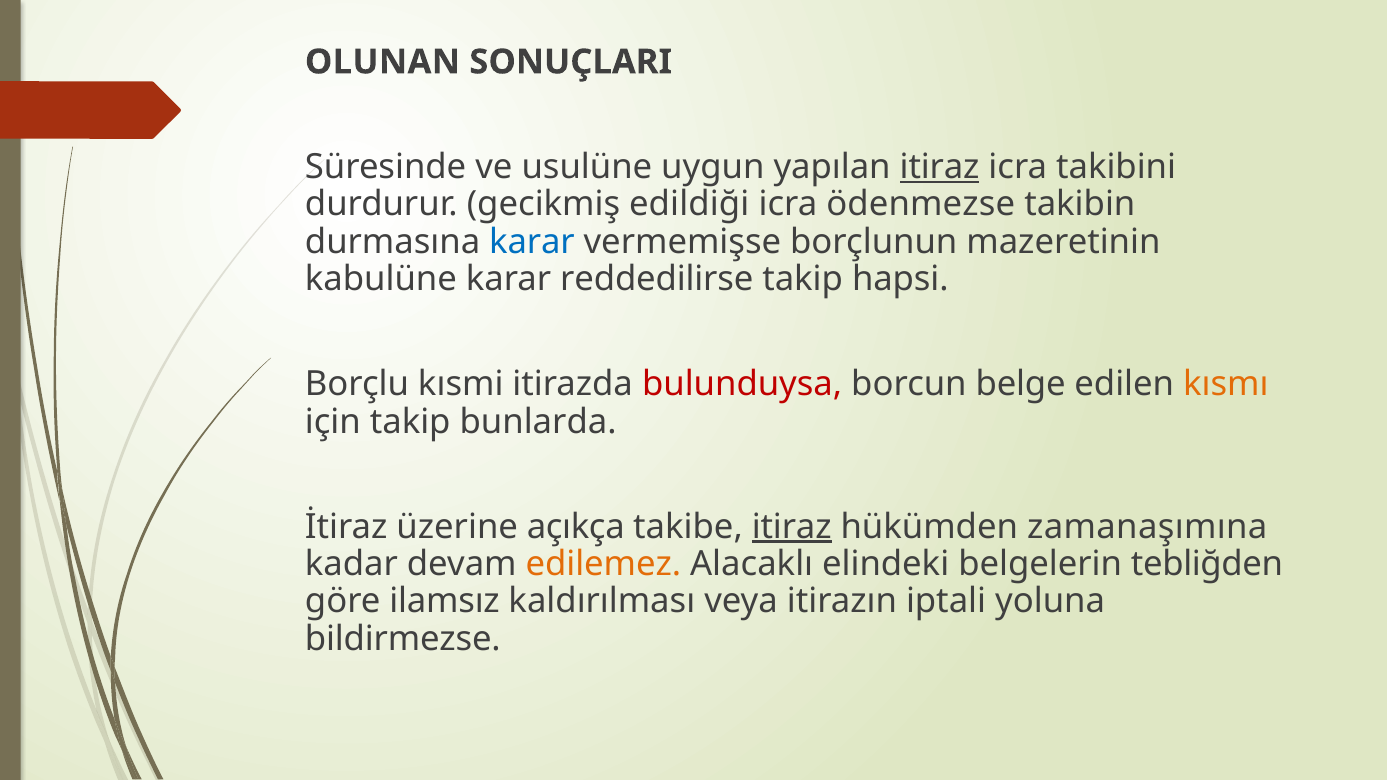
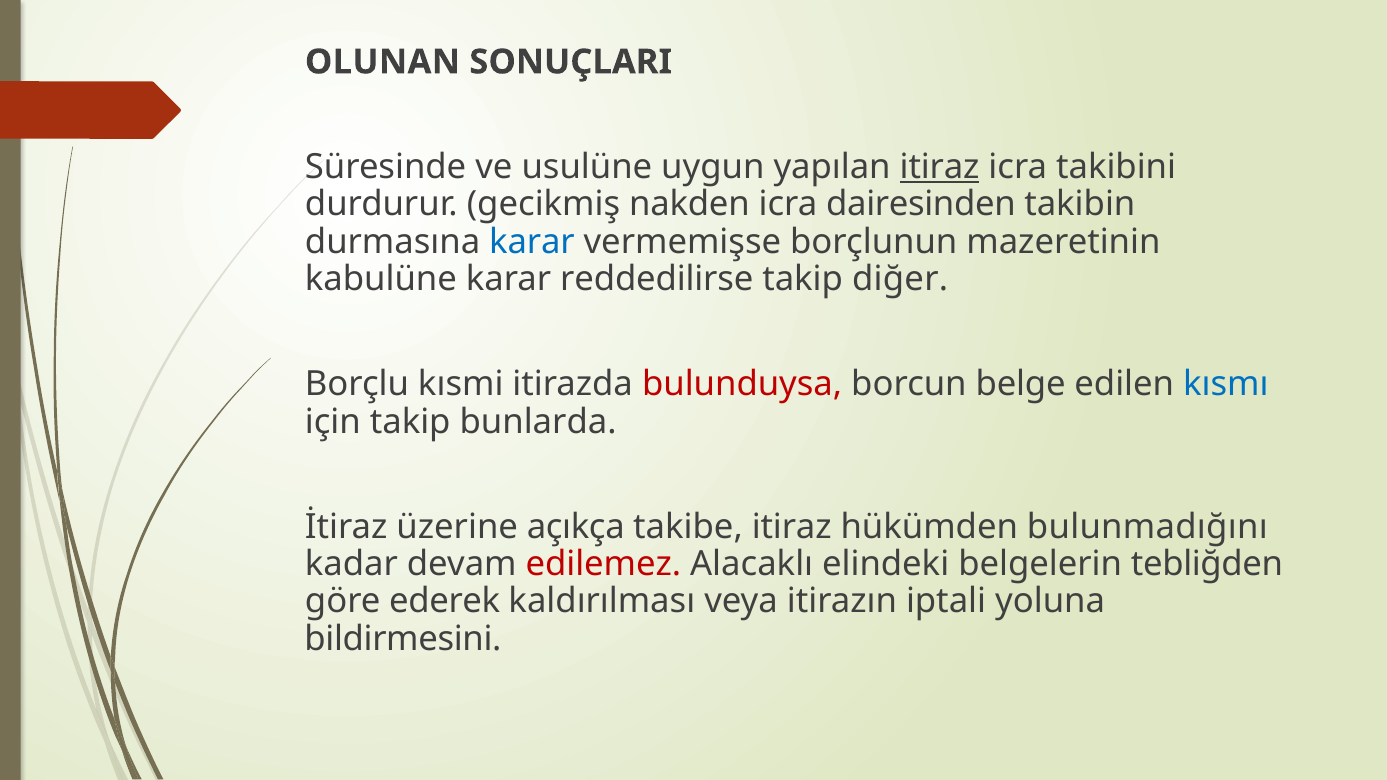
edildiği: edildiği -> nakden
ödenmezse: ödenmezse -> dairesinden
hapsi: hapsi -> diğer
kısmı colour: orange -> blue
itiraz at (792, 527) underline: present -> none
zamanaşımına: zamanaşımına -> bulunmadığını
edilemez colour: orange -> red
ilamsız: ilamsız -> ederek
bildirmezse: bildirmezse -> bildirmesini
